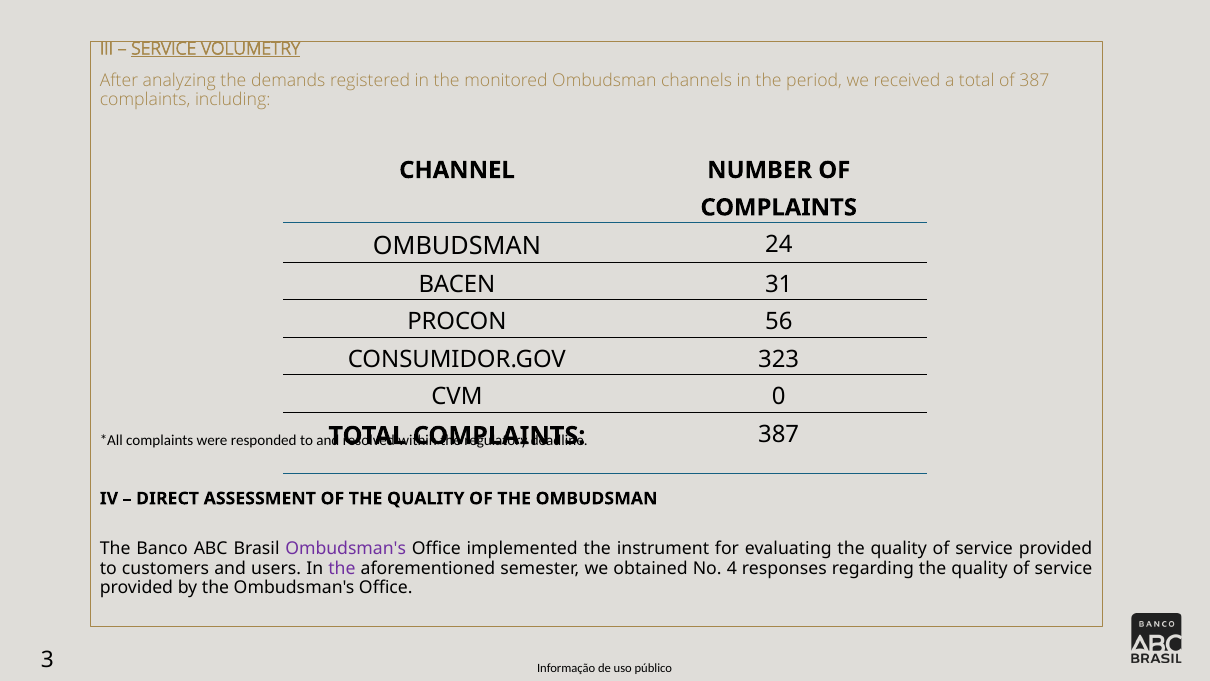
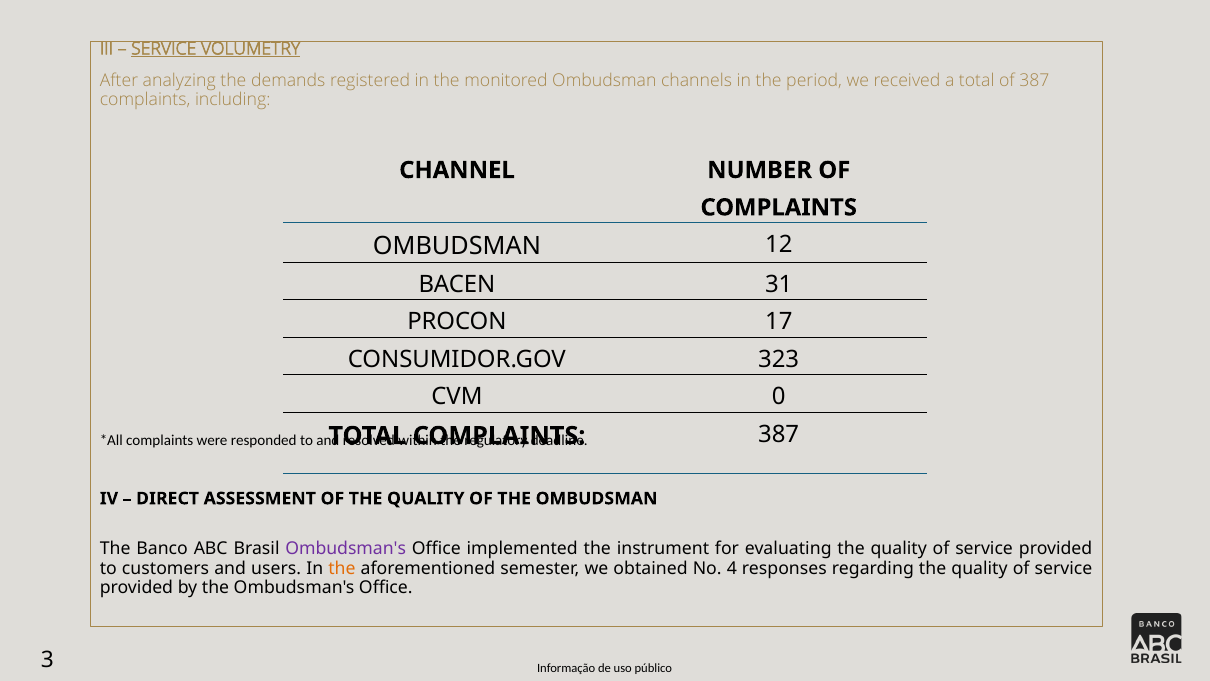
24: 24 -> 12
56: 56 -> 17
the at (342, 568) colour: purple -> orange
